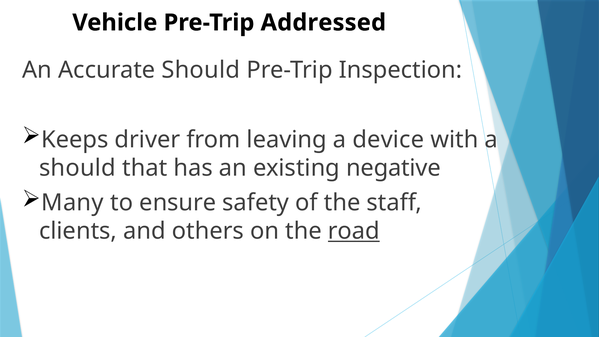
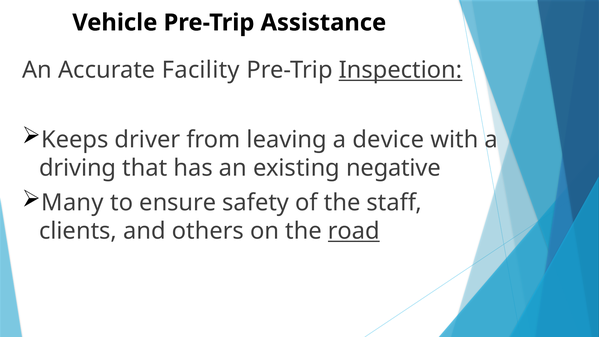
Addressed: Addressed -> Assistance
Accurate Should: Should -> Facility
Inspection underline: none -> present
should at (77, 168): should -> driving
